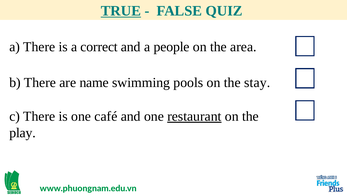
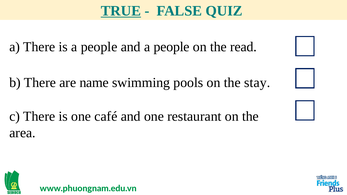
is a correct: correct -> people
area: area -> read
restaurant underline: present -> none
play: play -> area
